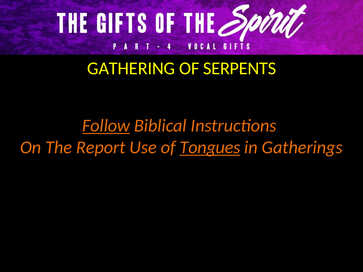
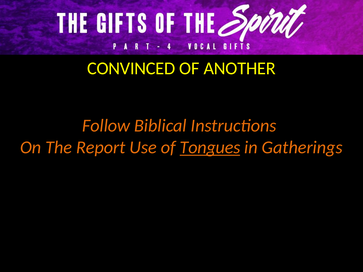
GATHERING: GATHERING -> CONVINCED
SERPENTS: SERPENTS -> ANOTHER
Follow underline: present -> none
